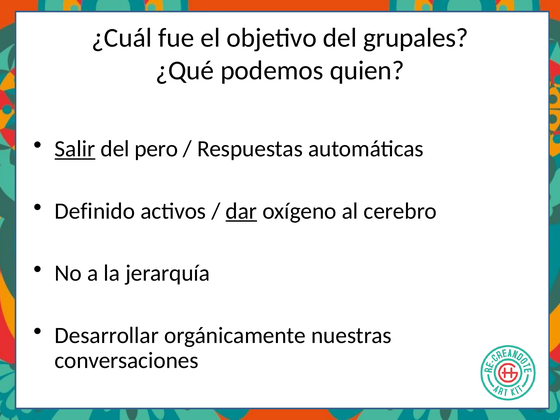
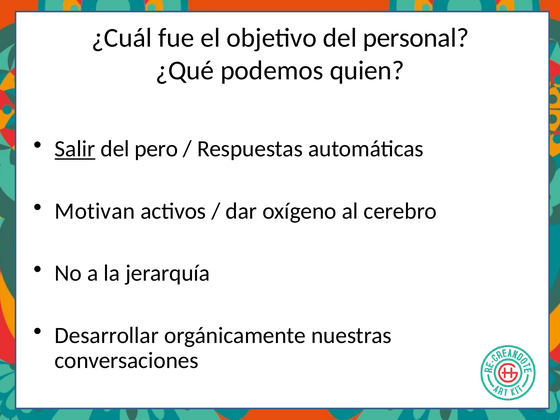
grupales: grupales -> personal
Definido: Definido -> Motivan
dar underline: present -> none
